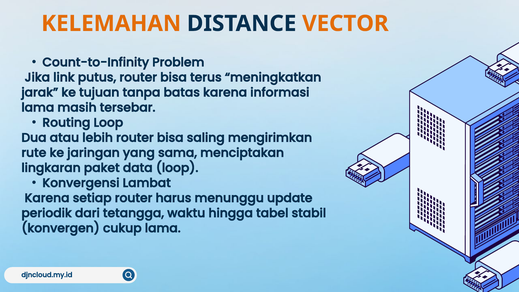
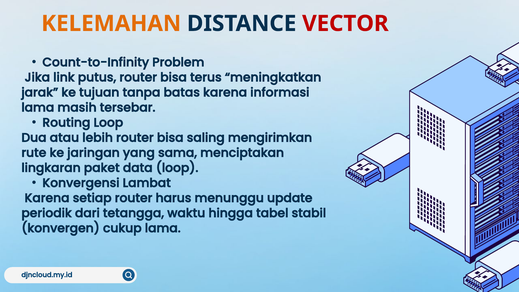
VECTOR colour: orange -> red
